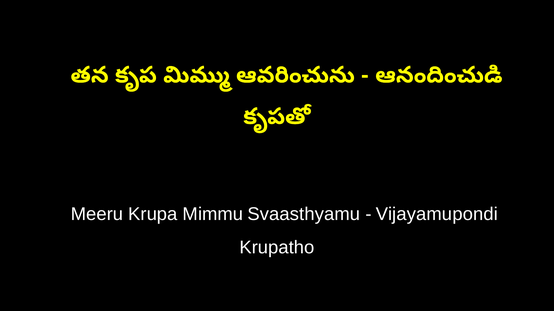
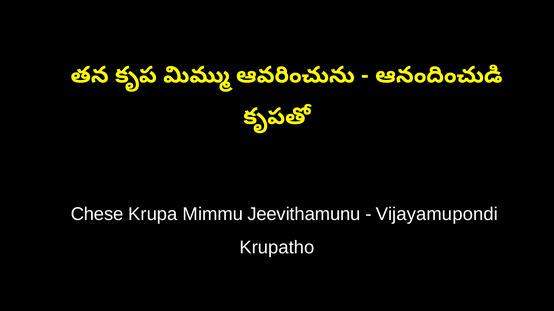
Meeru: Meeru -> Chese
Svaasthyamu: Svaasthyamu -> Jeevithamunu
